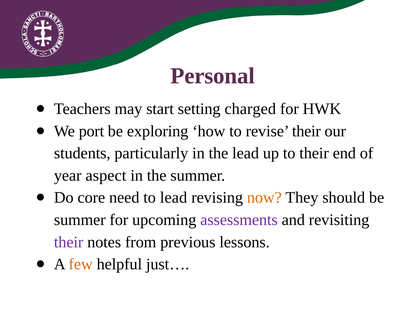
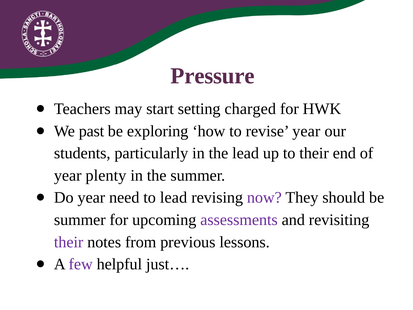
Personal: Personal -> Pressure
port: port -> past
revise their: their -> year
aspect: aspect -> plenty
Do core: core -> year
now colour: orange -> purple
few colour: orange -> purple
